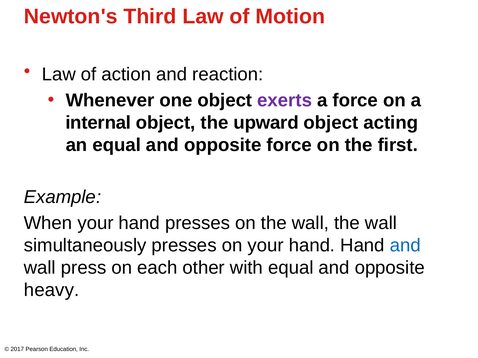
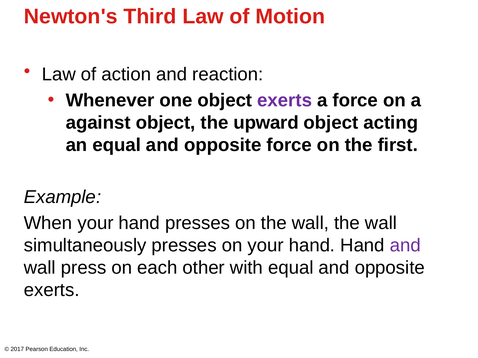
internal: internal -> against
and at (405, 246) colour: blue -> purple
heavy at (52, 290): heavy -> exerts
